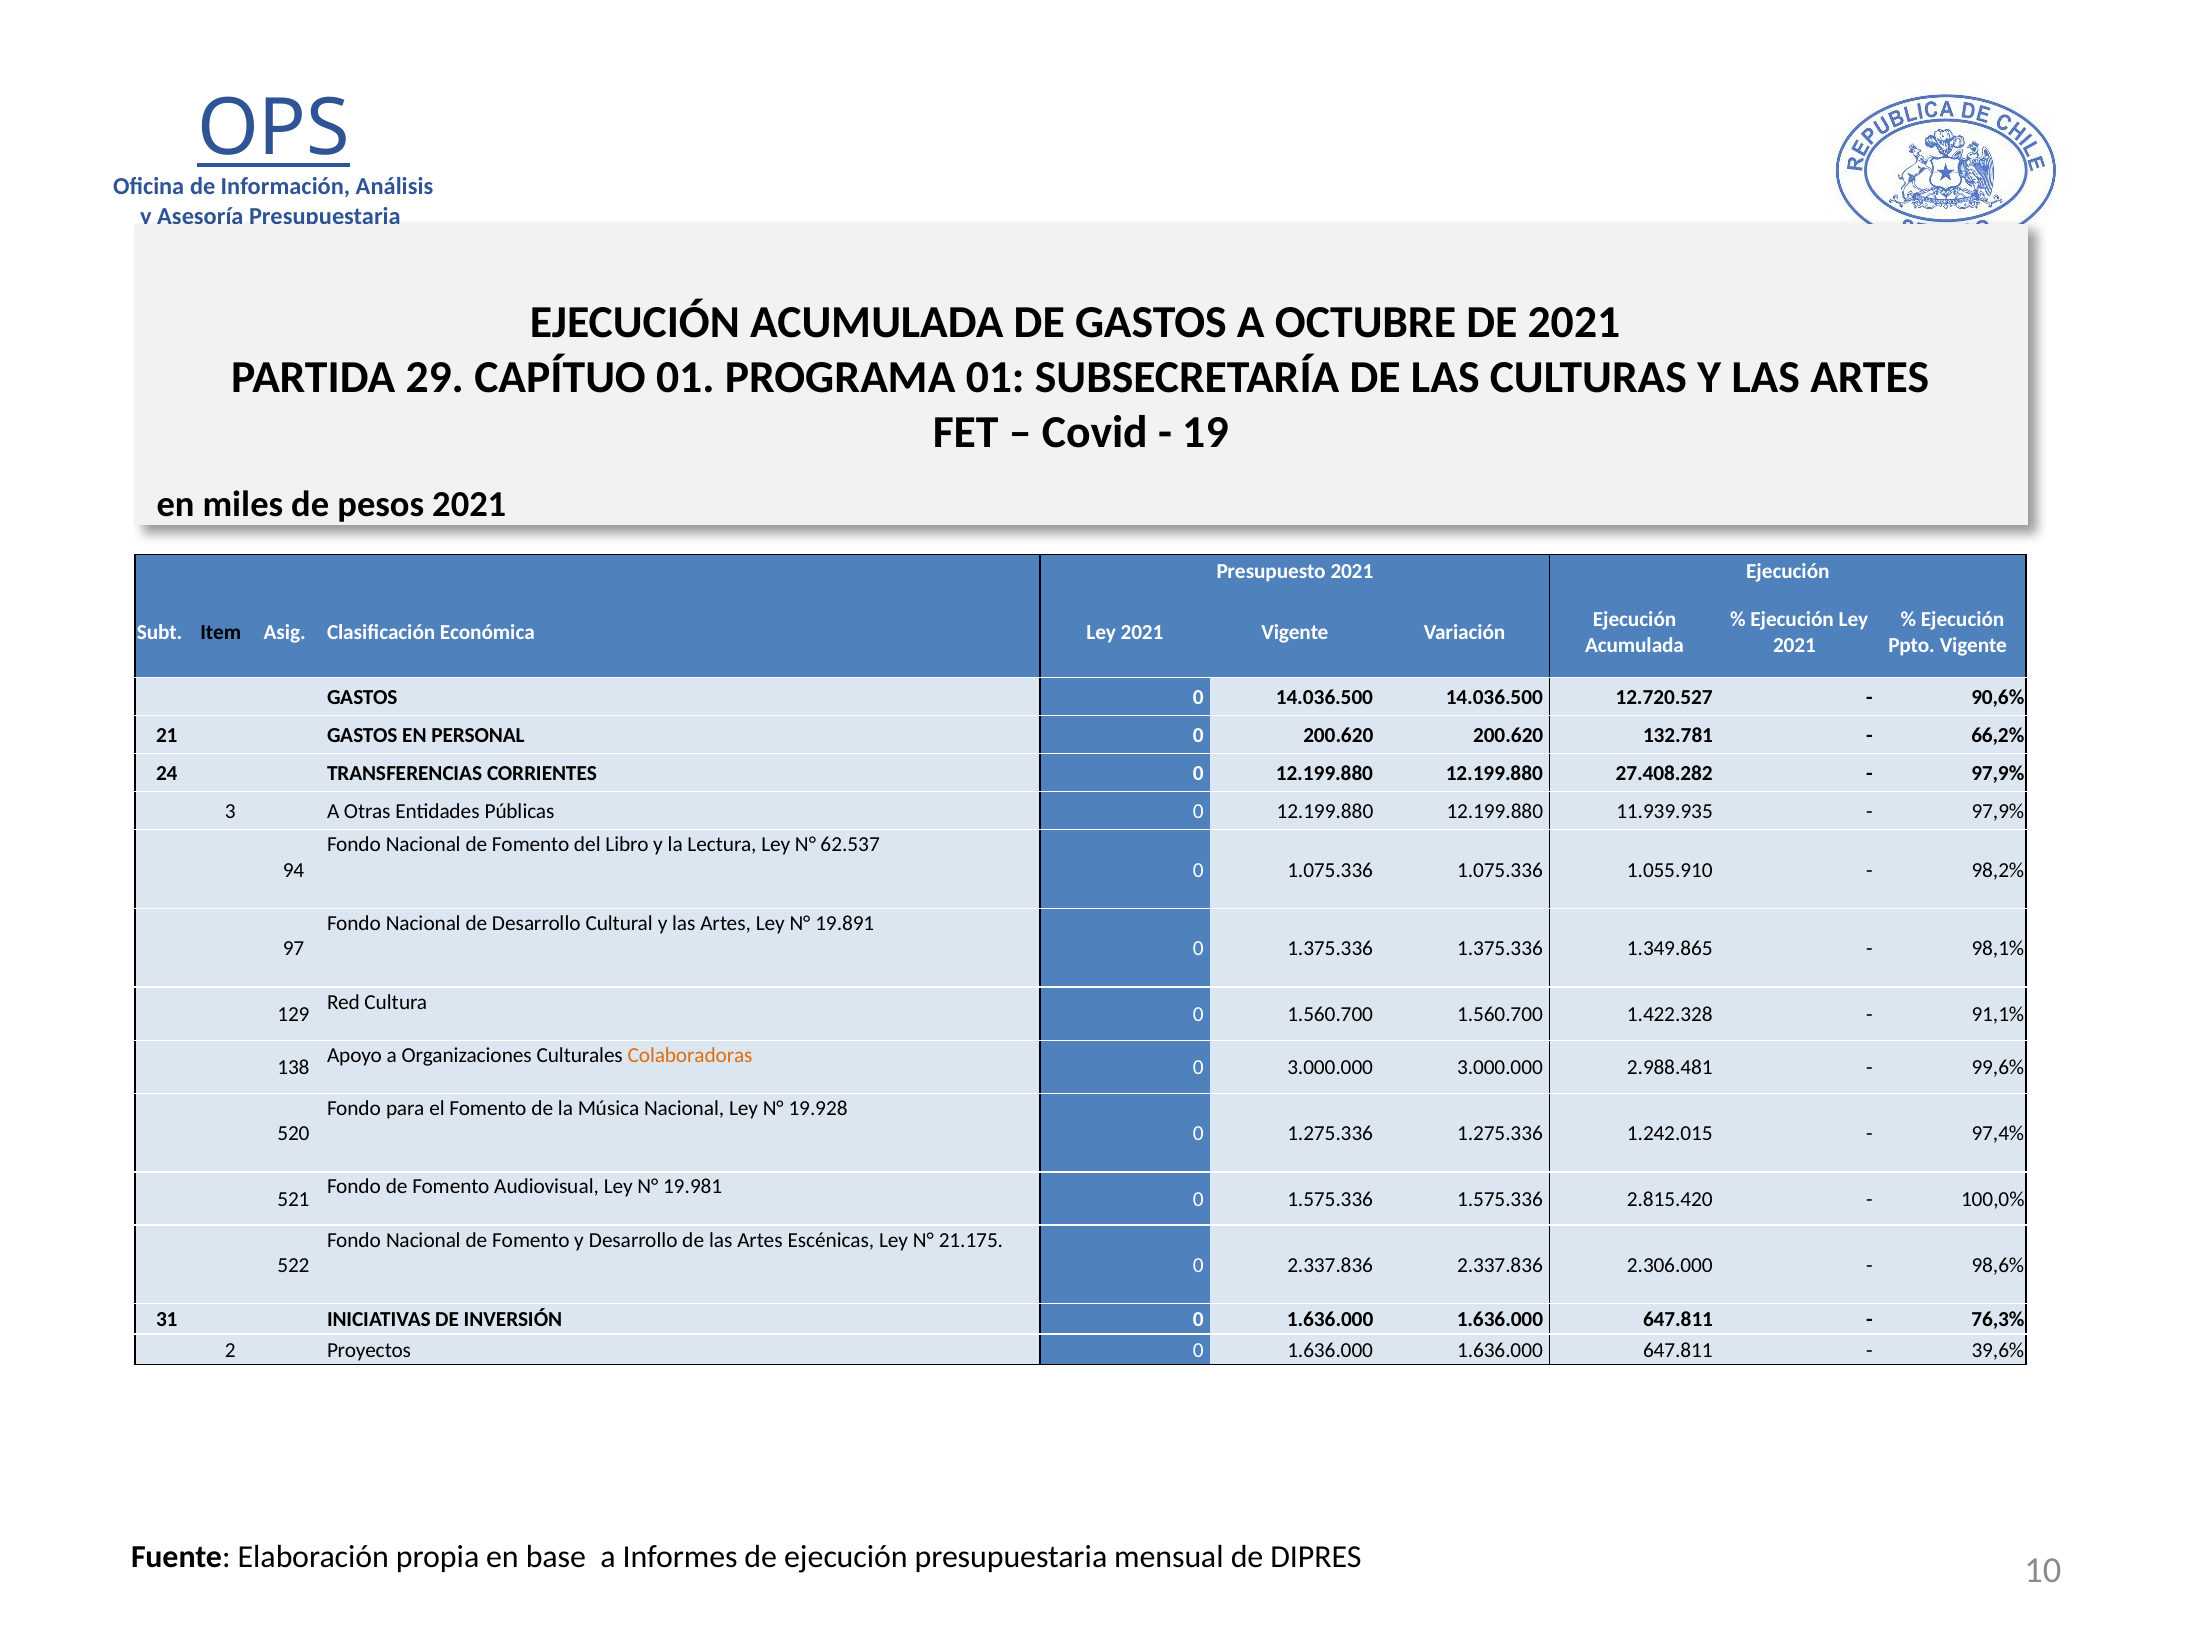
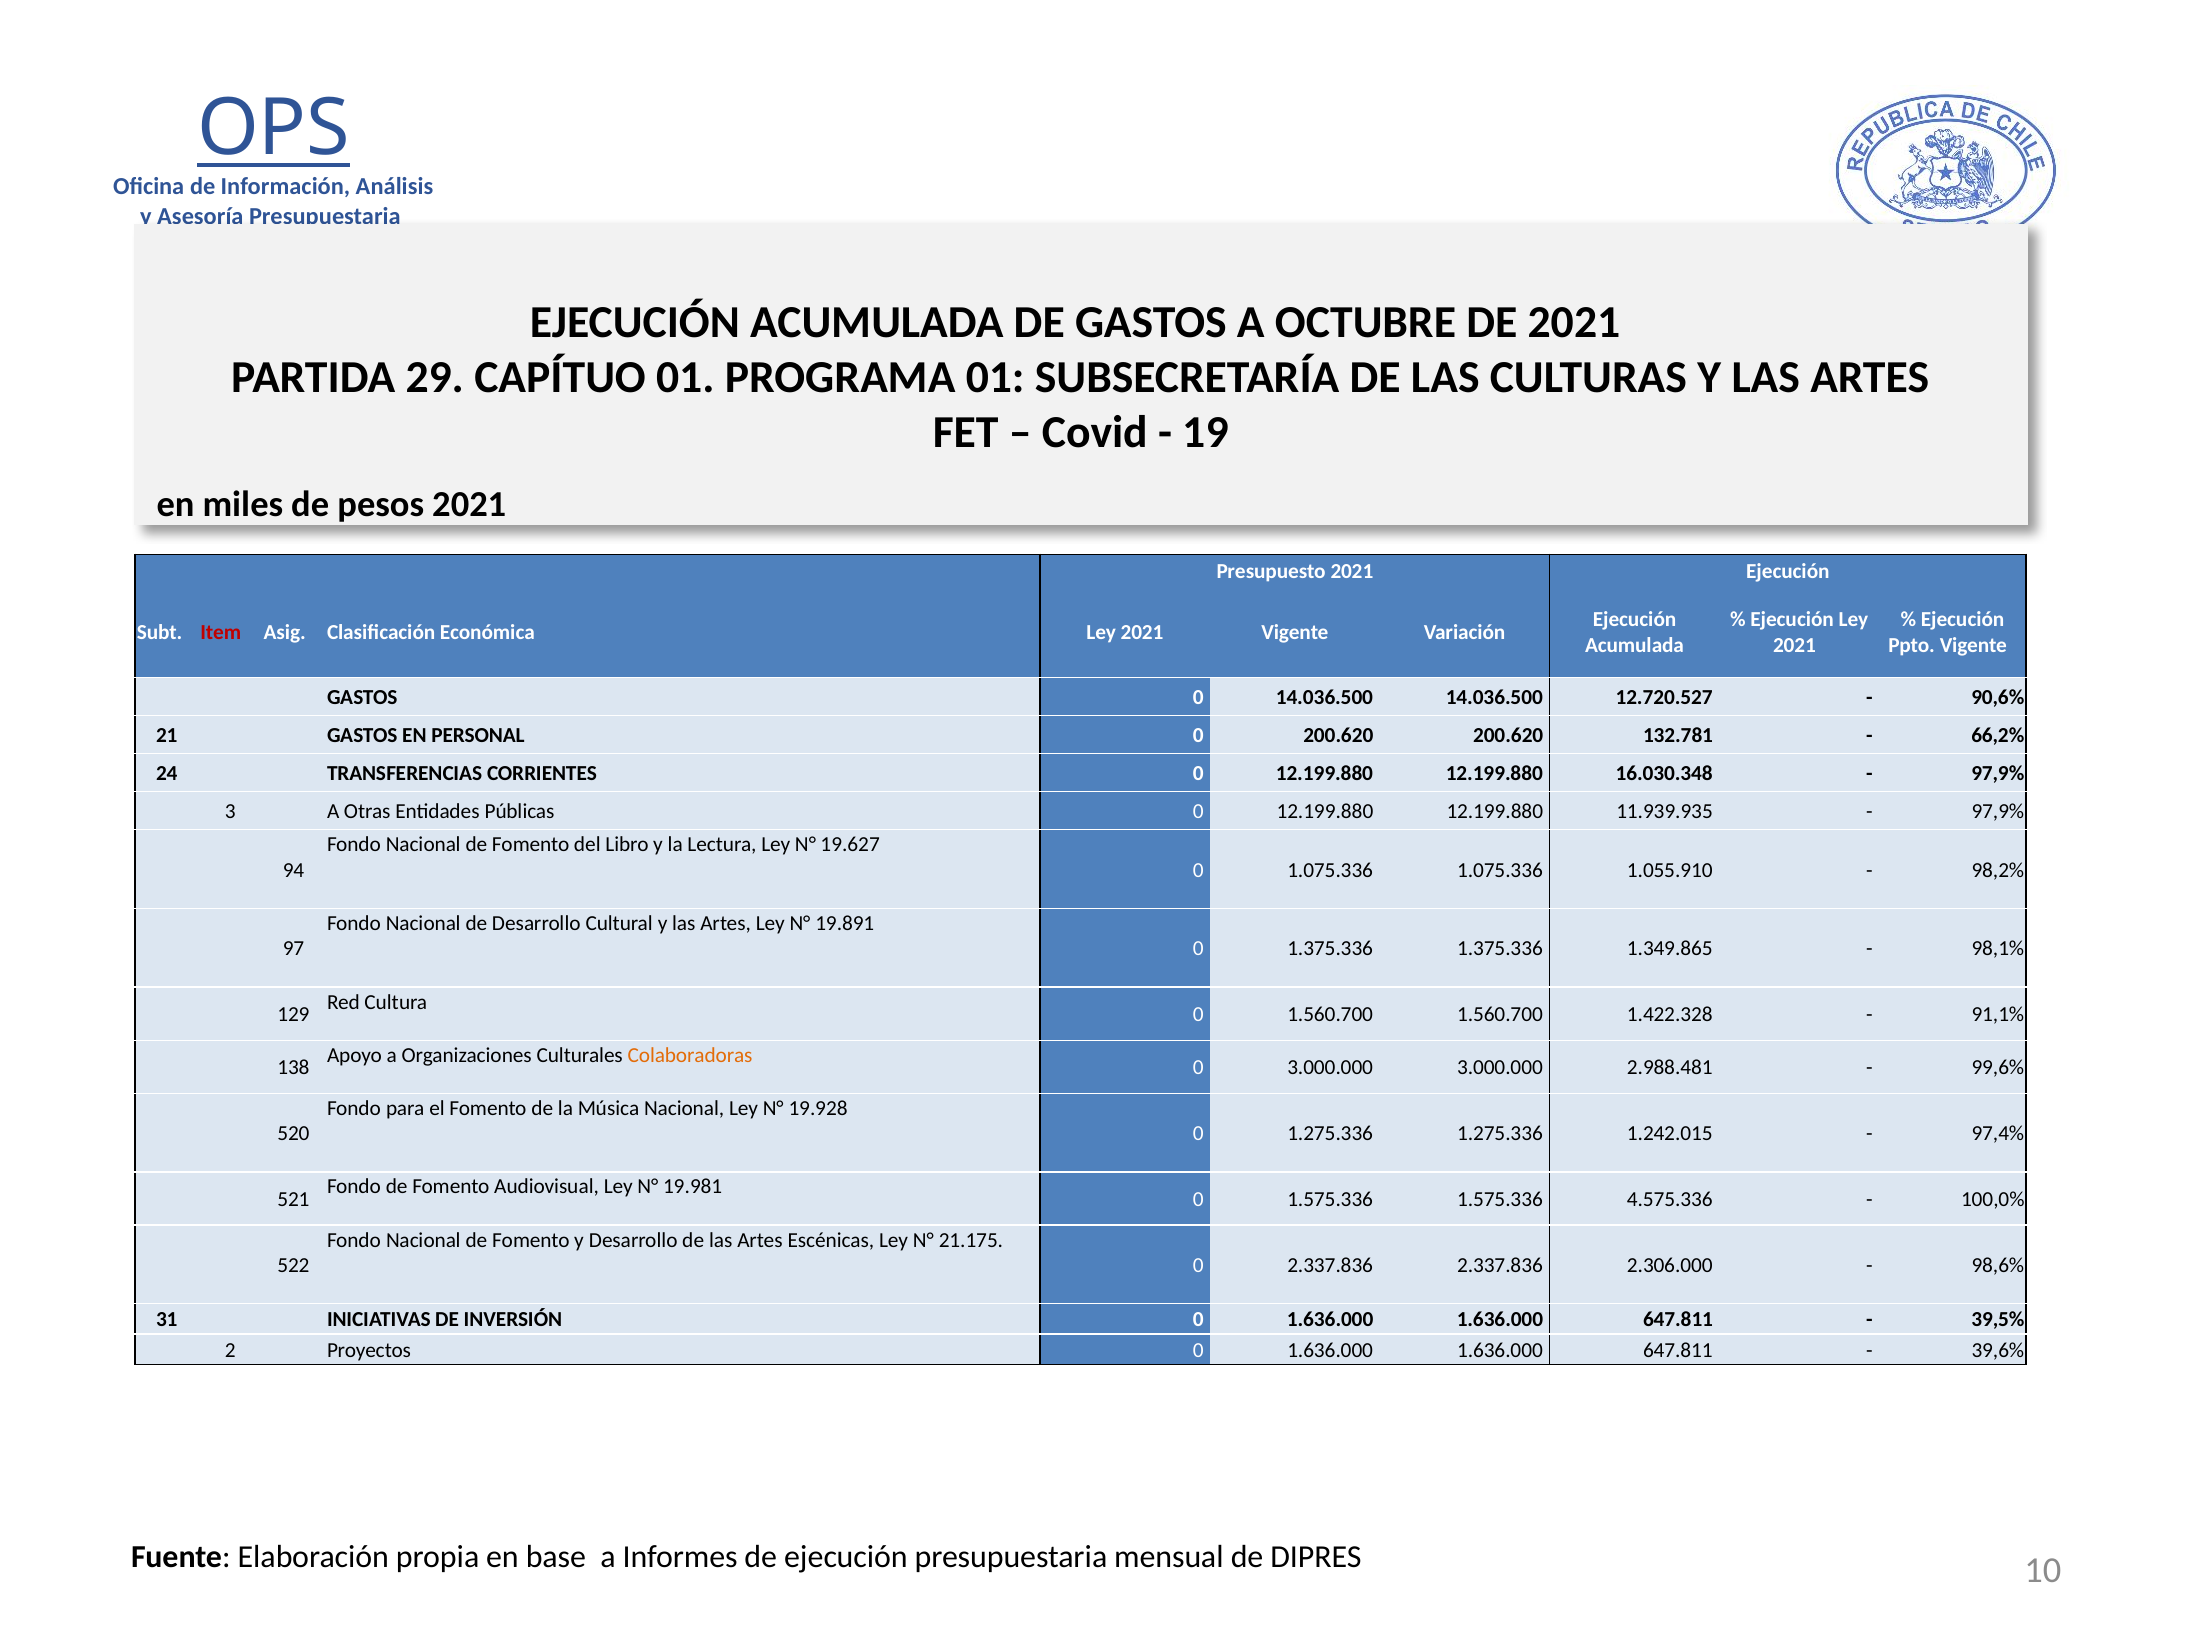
Item colour: black -> red
27.408.282: 27.408.282 -> 16.030.348
62.537: 62.537 -> 19.627
2.815.420: 2.815.420 -> 4.575.336
76,3%: 76,3% -> 39,5%
